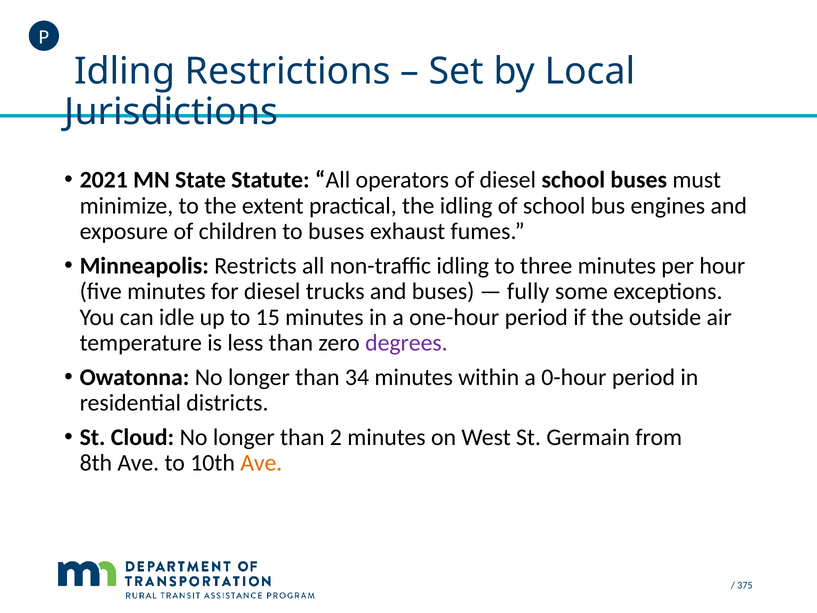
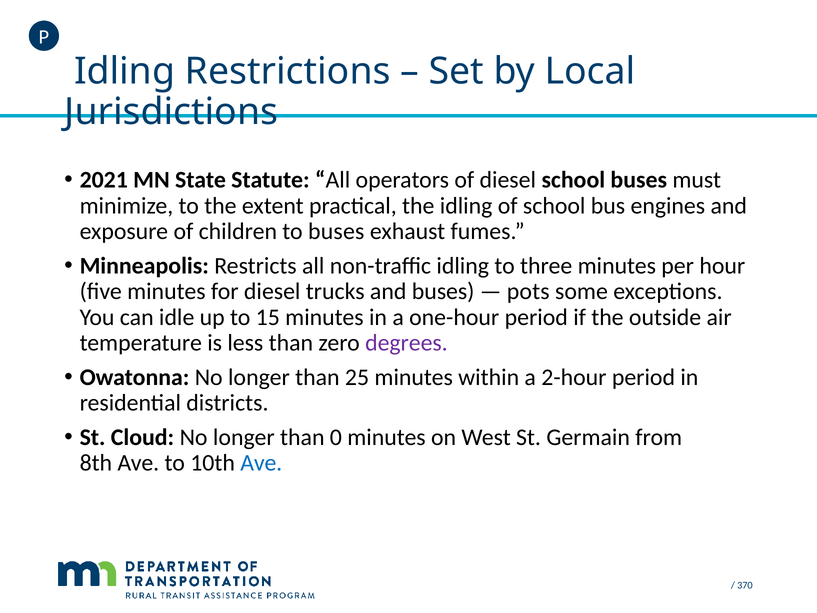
fully: fully -> pots
34: 34 -> 25
0-hour: 0-hour -> 2-hour
2: 2 -> 0
Ave at (261, 463) colour: orange -> blue
375: 375 -> 370
